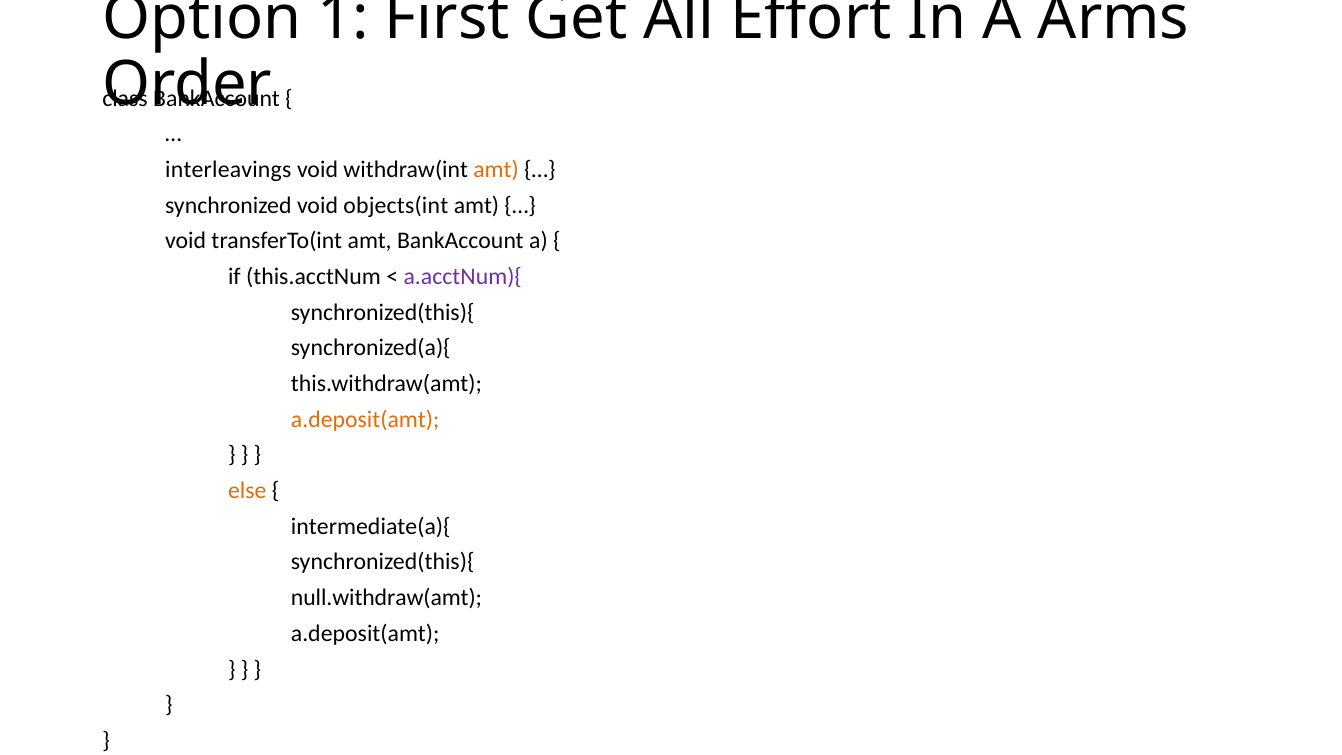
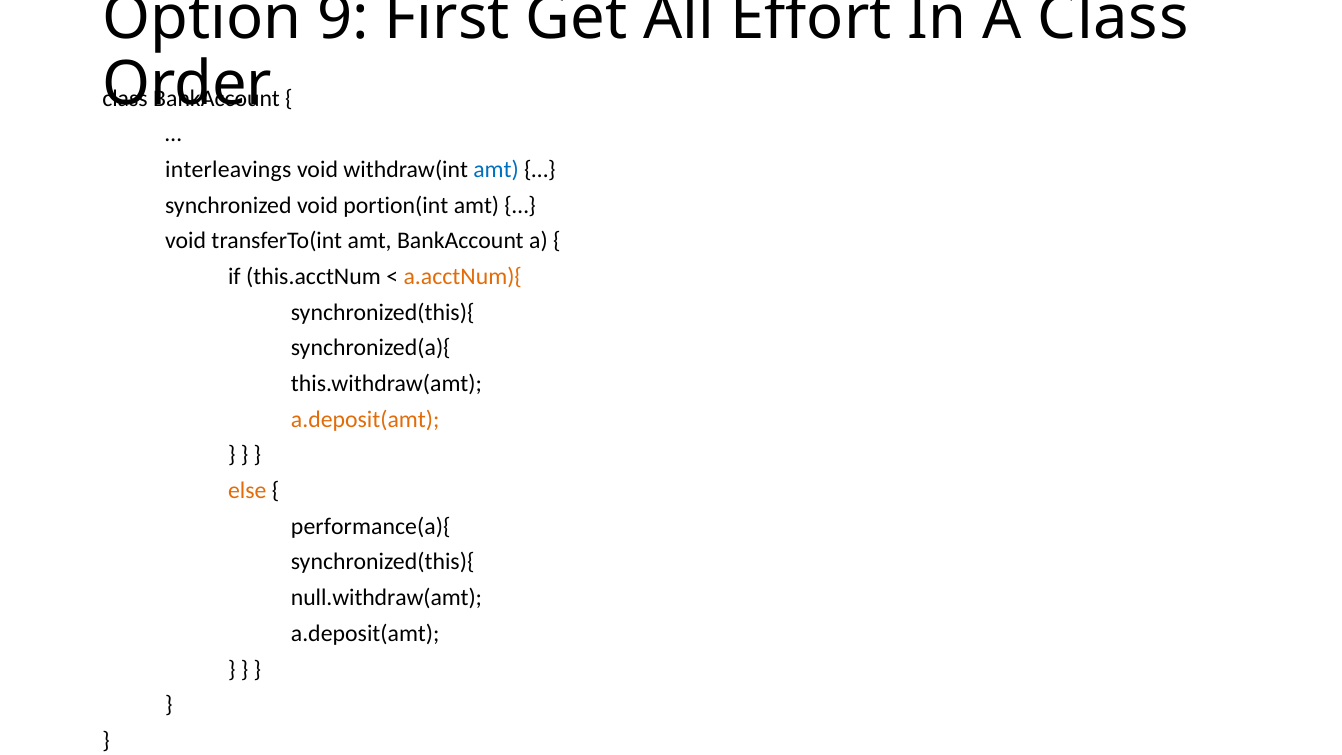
1: 1 -> 9
A Arms: Arms -> Class
amt at (496, 170) colour: orange -> blue
objects(int: objects(int -> portion(int
a.acctNum){ colour: purple -> orange
intermediate(a){: intermediate(a){ -> performance(a){
